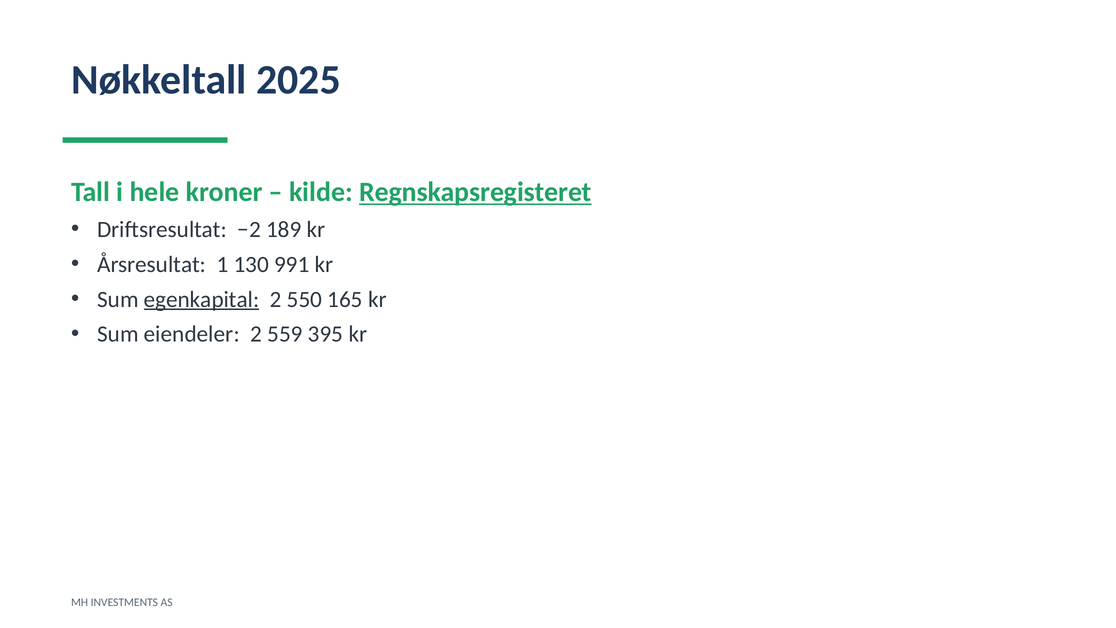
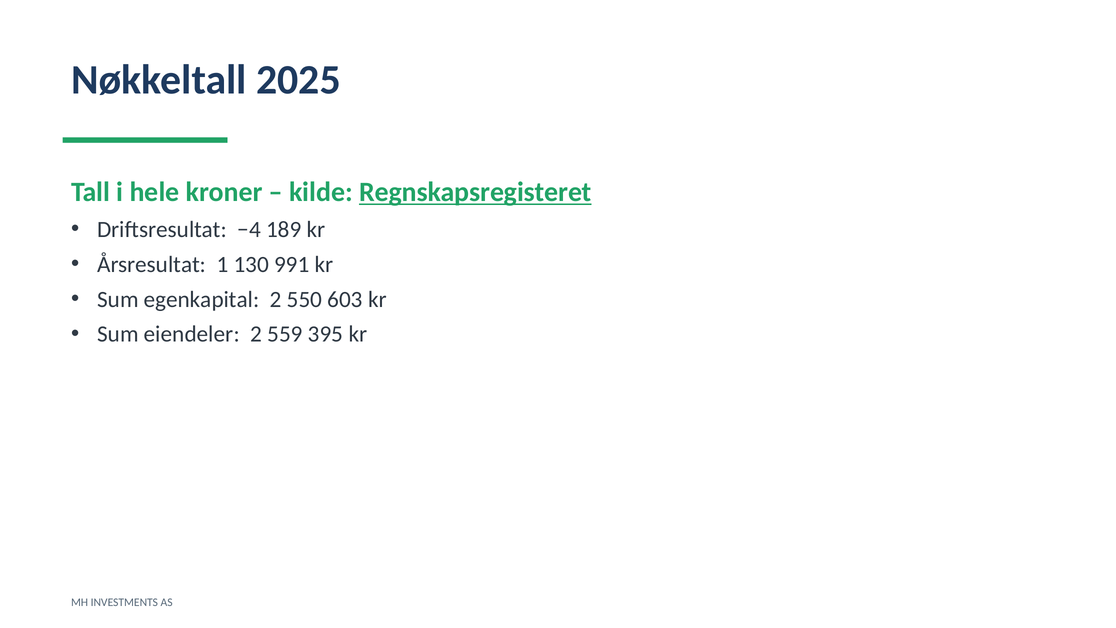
−2: −2 -> −4
egenkapital underline: present -> none
165: 165 -> 603
